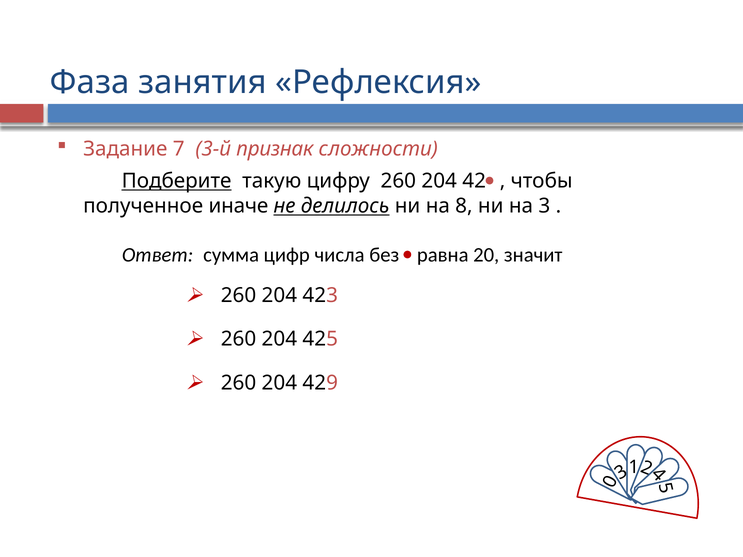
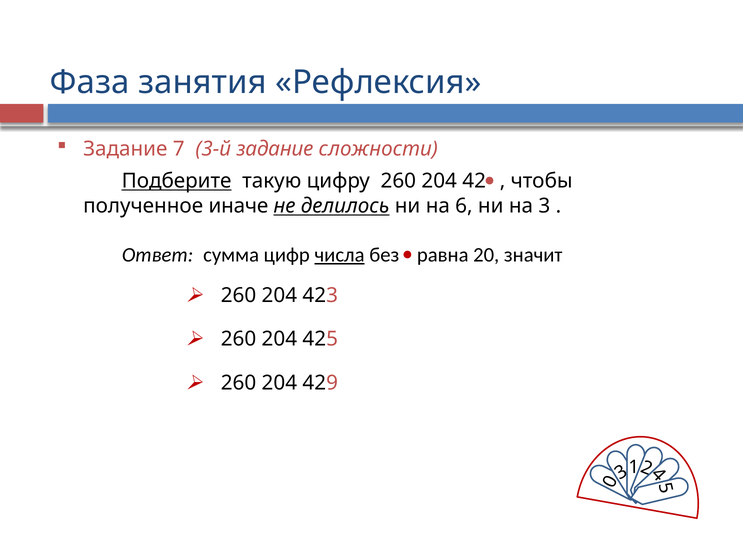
3-й признак: признак -> задание
8: 8 -> 6
числа underline: none -> present
